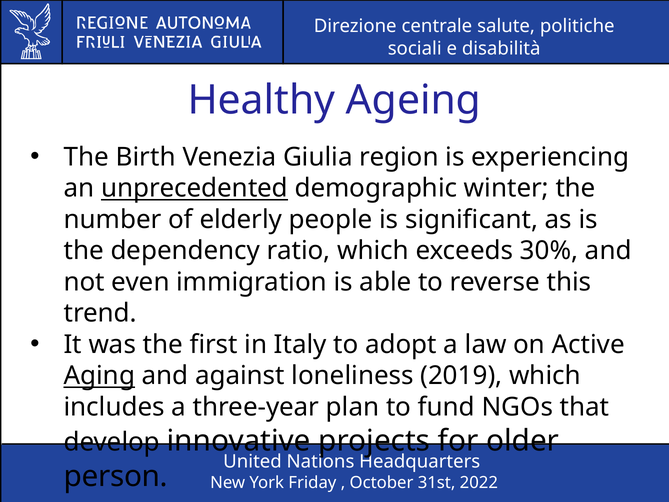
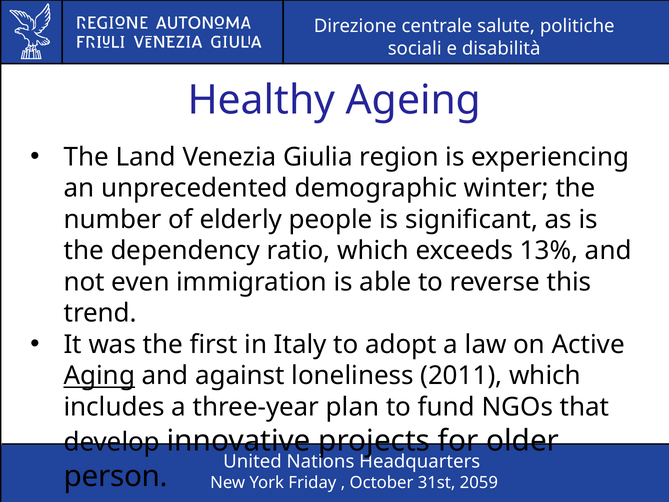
Birth: Birth -> Land
unprecedented underline: present -> none
30%: 30% -> 13%
2019: 2019 -> 2011
2022: 2022 -> 2059
